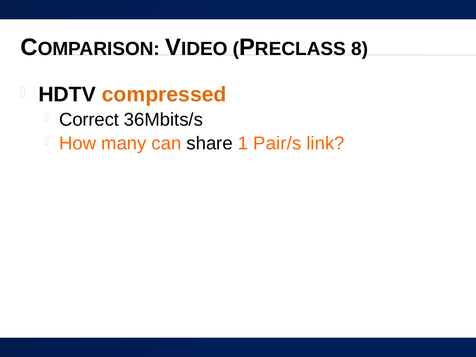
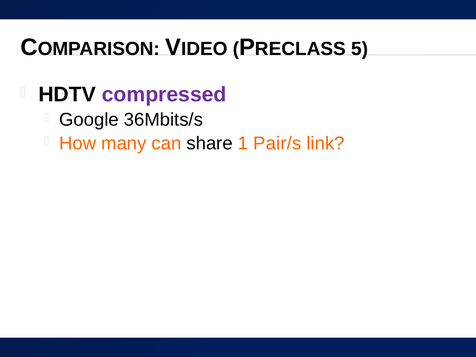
8: 8 -> 5
compressed colour: orange -> purple
Correct: Correct -> Google
